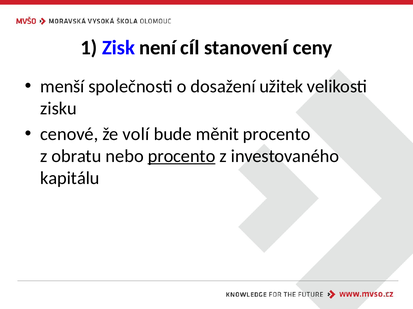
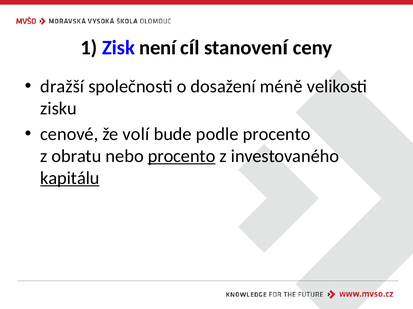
menší: menší -> dražší
užitek: užitek -> méně
měnit: měnit -> podle
kapitálu underline: none -> present
